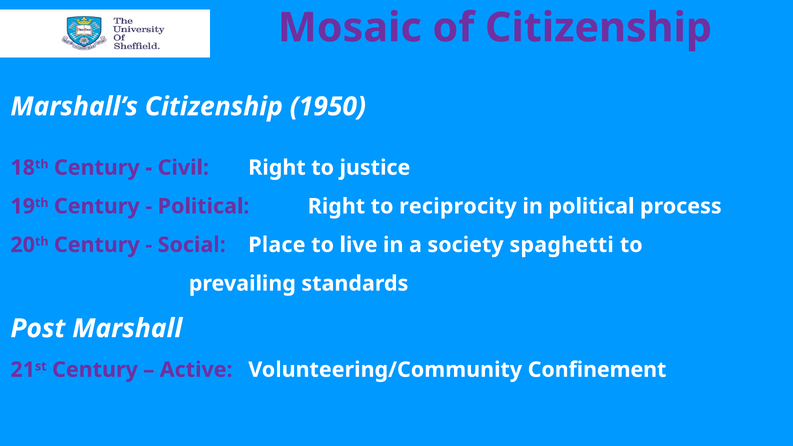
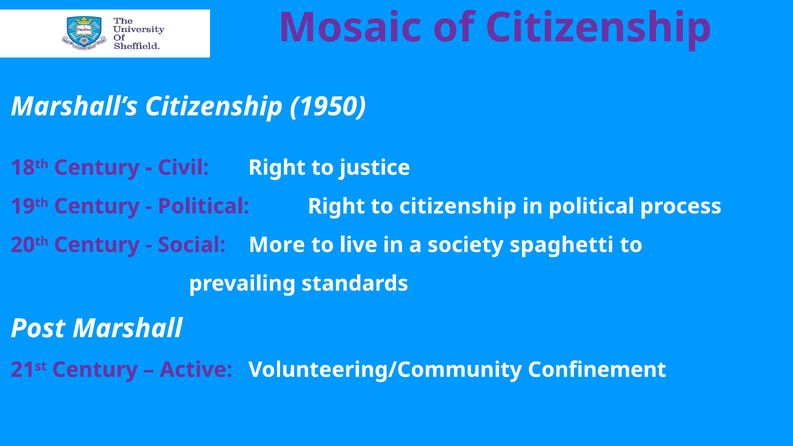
to reciprocity: reciprocity -> citizenship
Place: Place -> More
